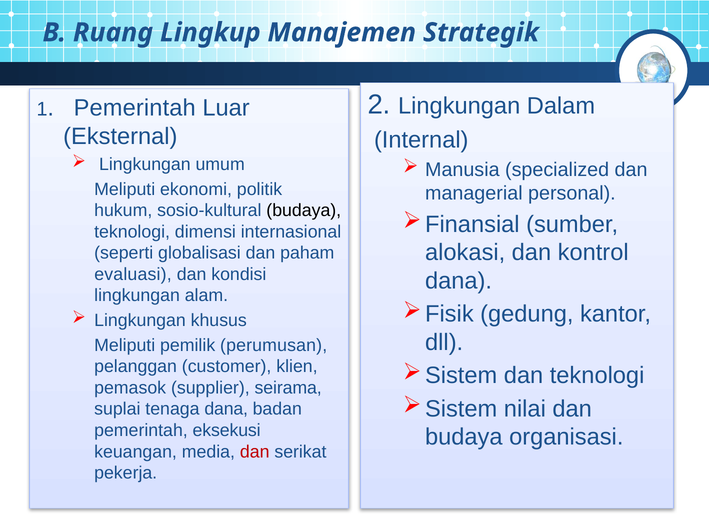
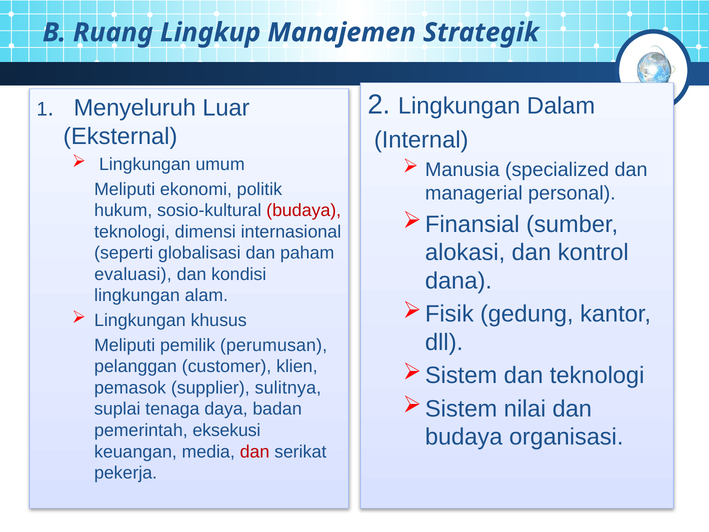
Pemerintah at (135, 108): Pemerintah -> Menyeluruh
budaya at (304, 210) colour: black -> red
seirama: seirama -> sulitnya
tenaga dana: dana -> daya
